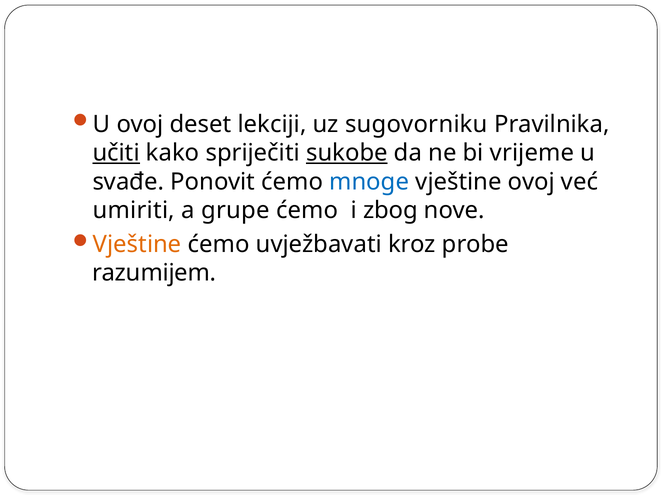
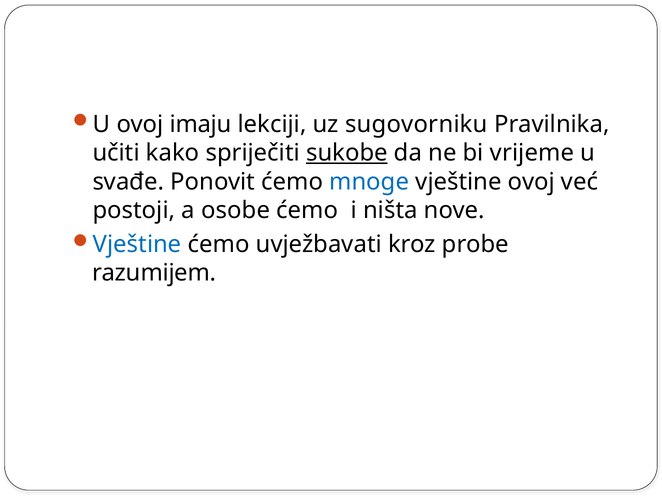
deset: deset -> imaju
učiti underline: present -> none
umiriti: umiriti -> postoji
grupe: grupe -> osobe
zbog: zbog -> ništa
Vještine at (137, 244) colour: orange -> blue
